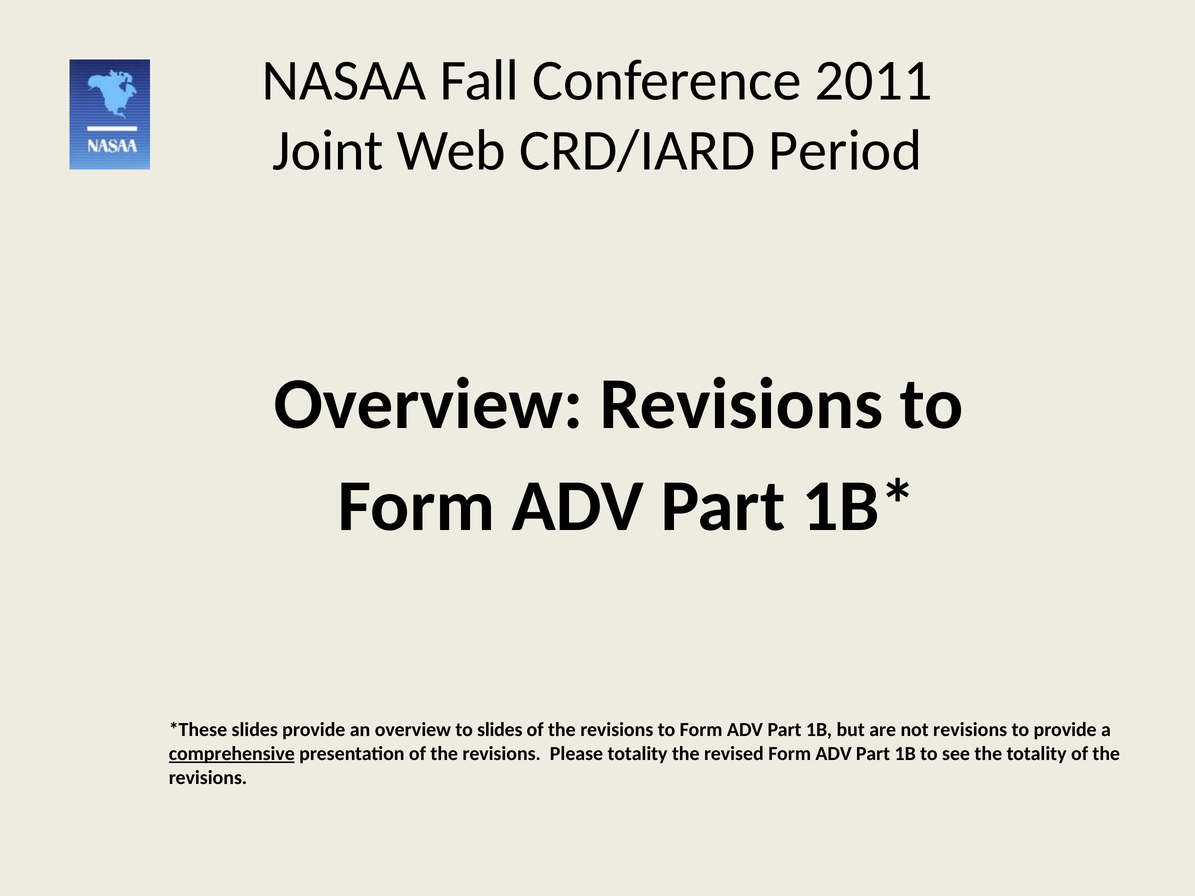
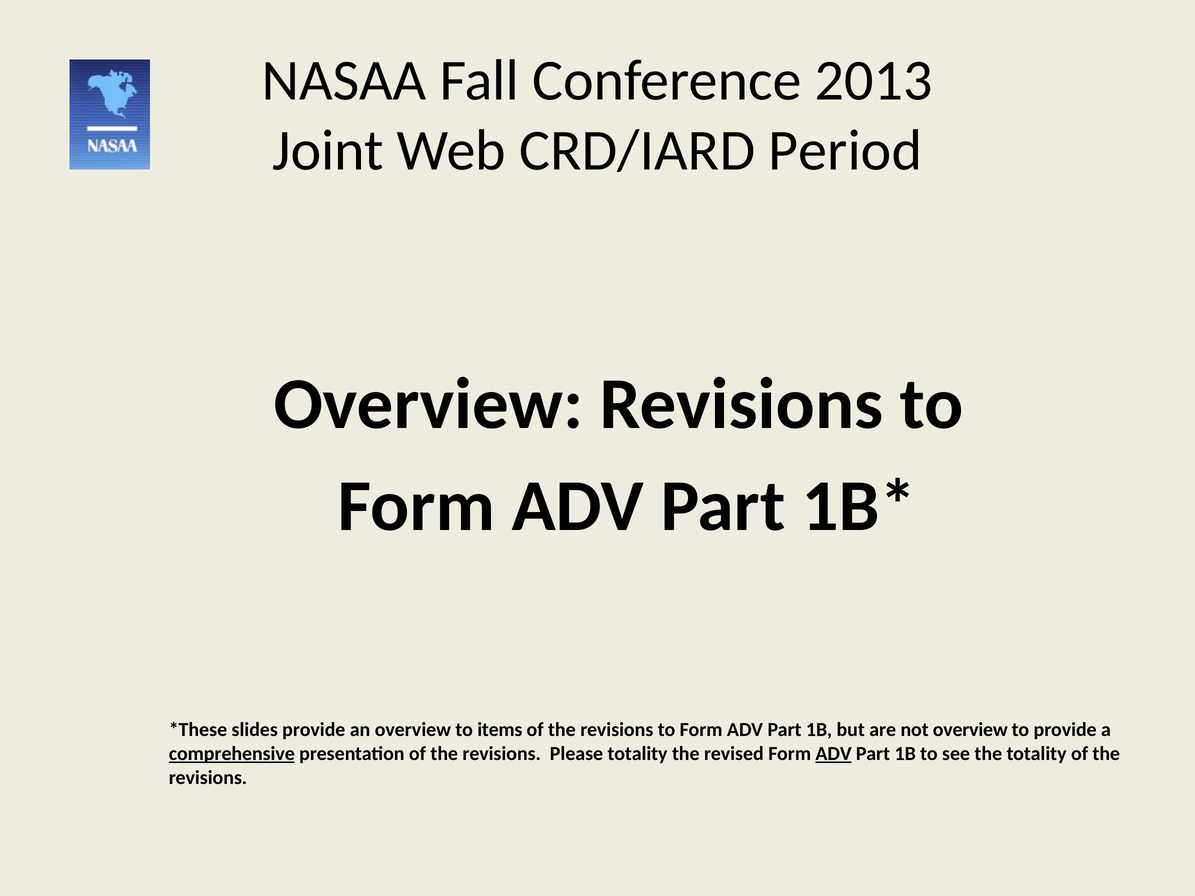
2011: 2011 -> 2013
to slides: slides -> items
not revisions: revisions -> overview
ADV at (834, 754) underline: none -> present
